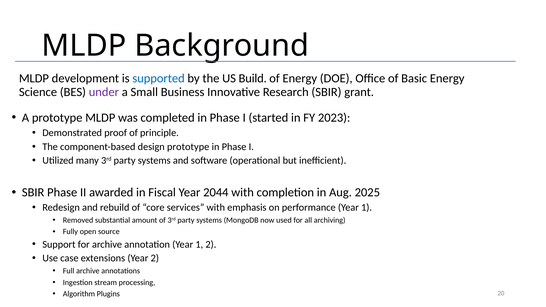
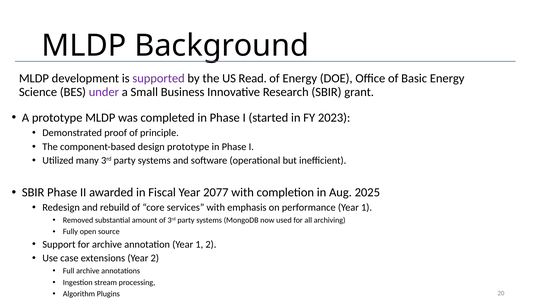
supported colour: blue -> purple
Build: Build -> Read
2044: 2044 -> 2077
